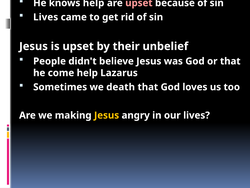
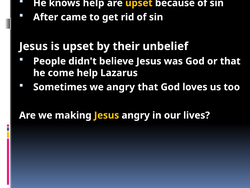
upset at (139, 3) colour: pink -> yellow
Lives at (46, 17): Lives -> After
we death: death -> angry
